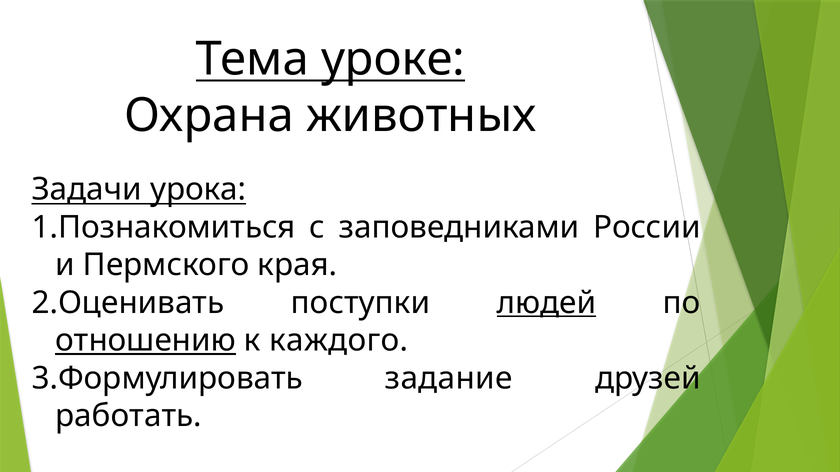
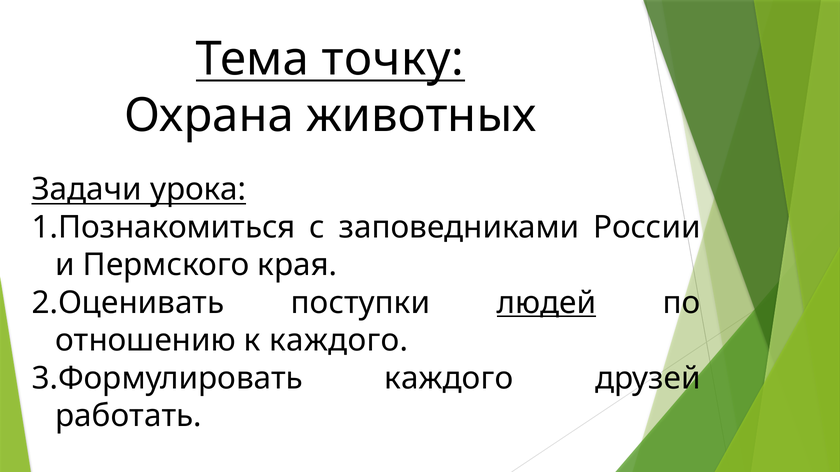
уроке: уроке -> точку
отношению underline: present -> none
задание at (449, 379): задание -> каждого
